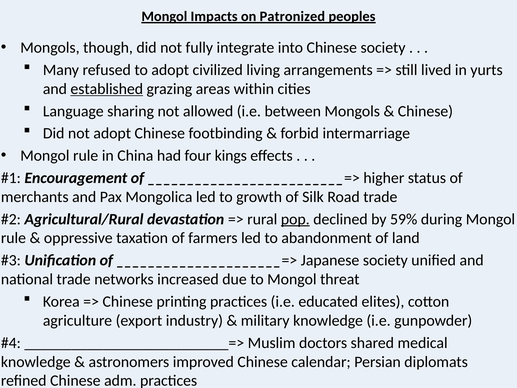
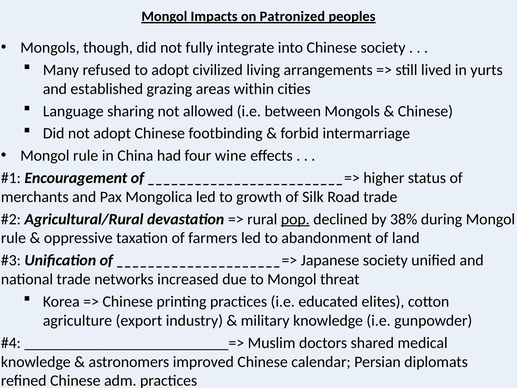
established underline: present -> none
kings: kings -> wine
59%: 59% -> 38%
